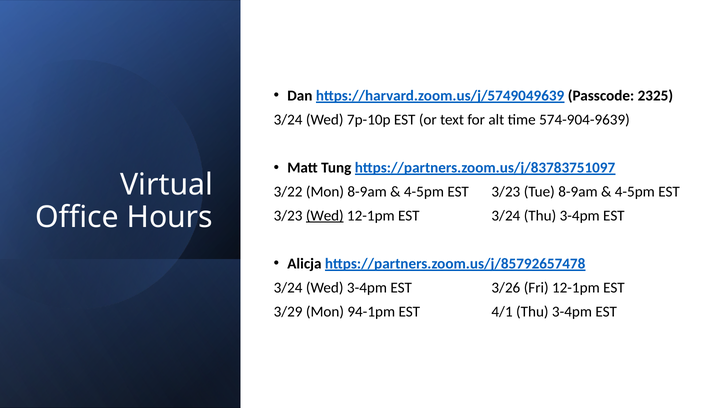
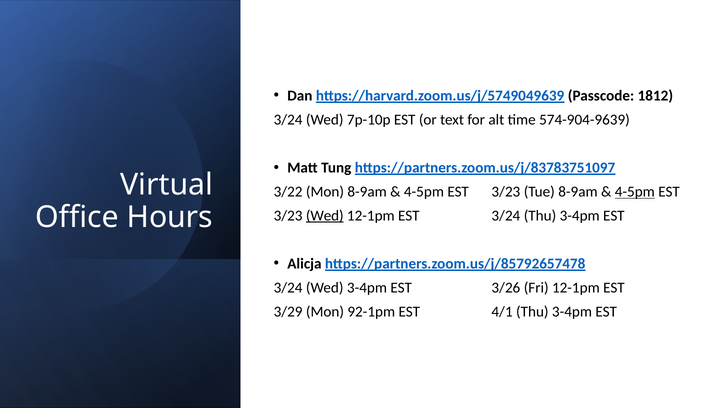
2325: 2325 -> 1812
4-5pm at (635, 192) underline: none -> present
94-1pm: 94-1pm -> 92-1pm
